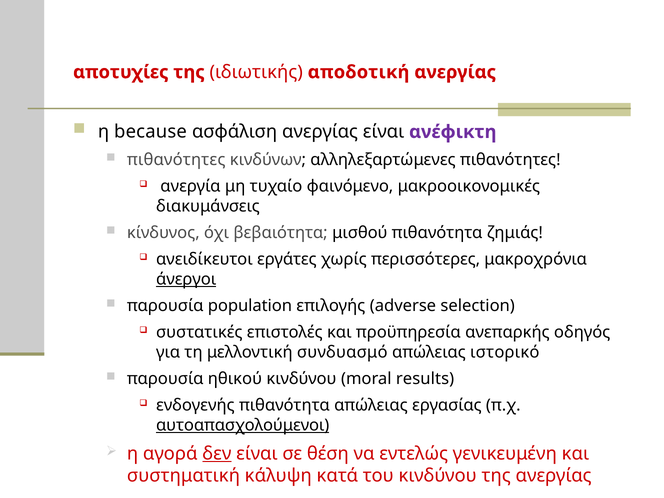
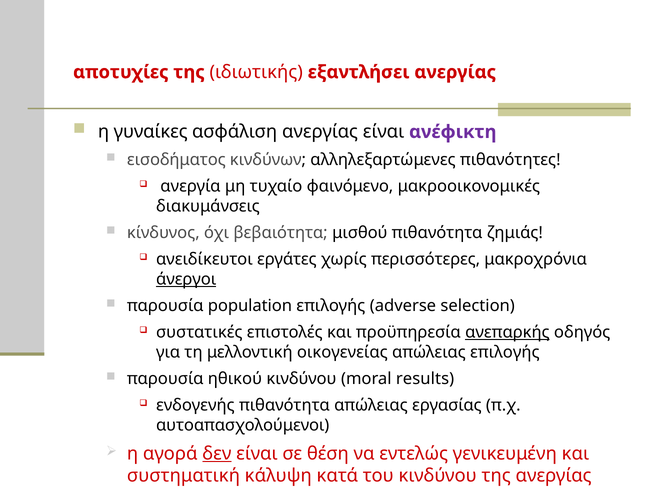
αποδοτική: αποδοτική -> εξαντλήσει
because: because -> γυναίκες
πιθανότητες at (176, 160): πιθανότητες -> εισοδήματος
ανεπαρκής underline: none -> present
συνδυασμό: συνδυασμό -> οικογενείας
απώλειας ιστορικό: ιστορικό -> επιλογής
αυτοαπασχολούμενοι underline: present -> none
